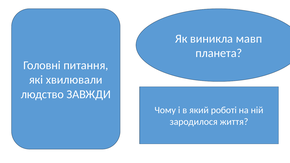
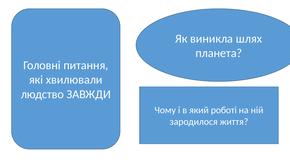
мавп: мавп -> шлях
